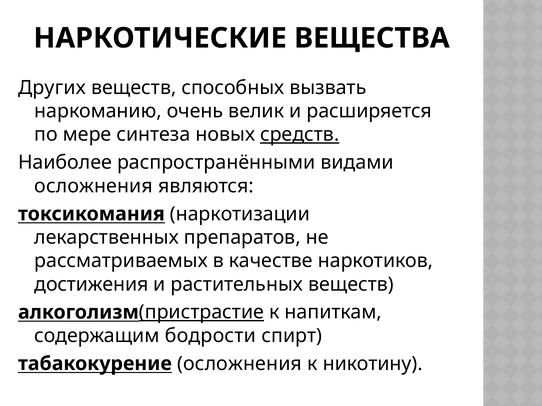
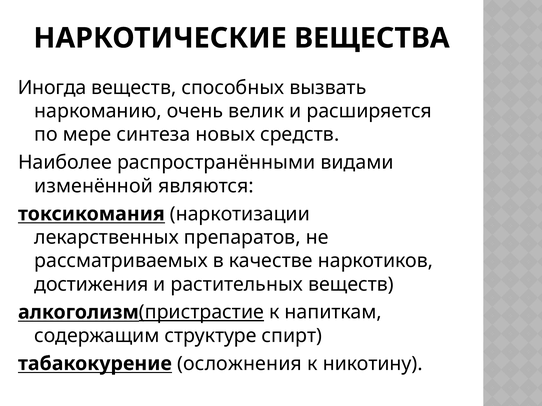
Других: Других -> Иногда
средств underline: present -> none
осложнения at (94, 186): осложнения -> изменённой
бодрости: бодрости -> структуре
